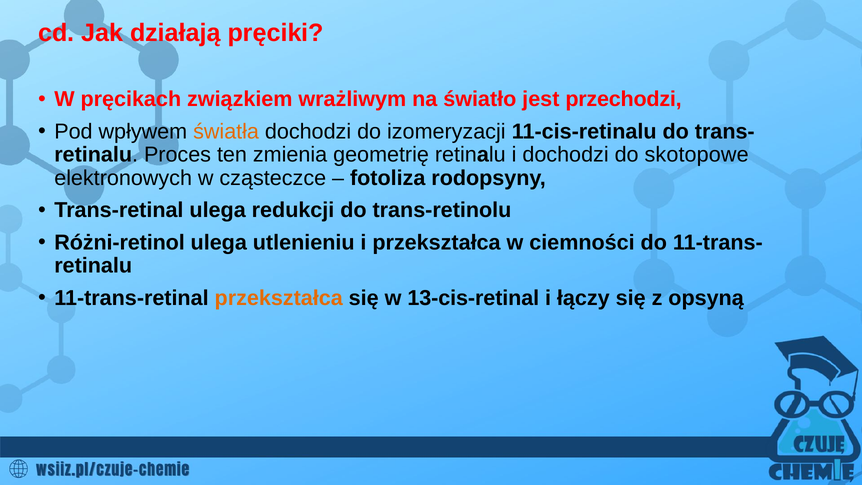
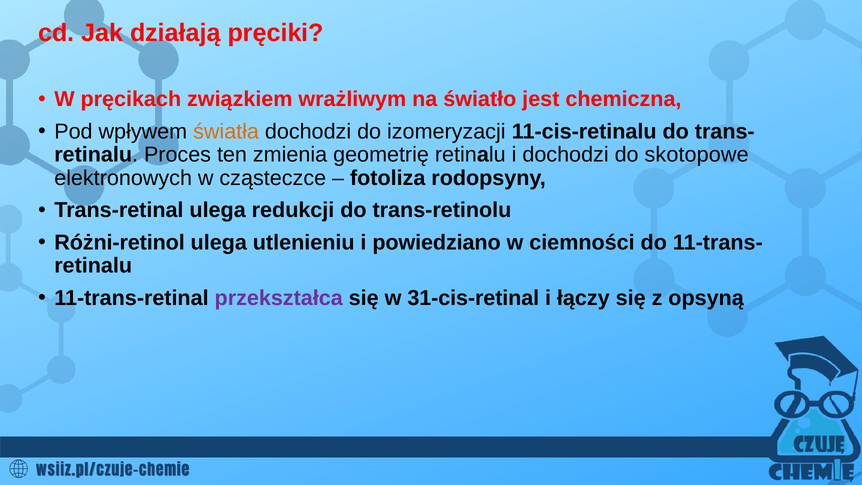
przechodzi: przechodzi -> chemiczna
i przekształca: przekształca -> powiedziano
przekształca at (279, 298) colour: orange -> purple
13-cis-retinal: 13-cis-retinal -> 31-cis-retinal
